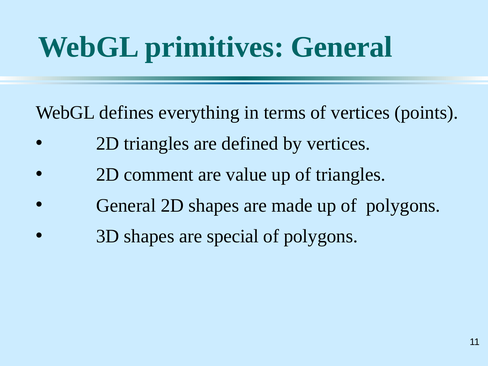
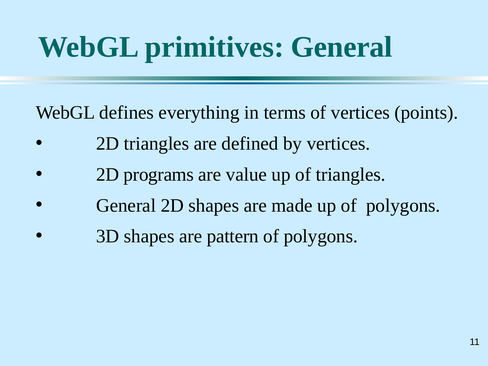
comment: comment -> programs
special: special -> pattern
